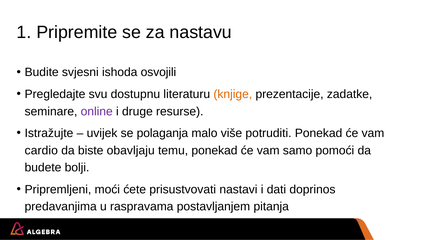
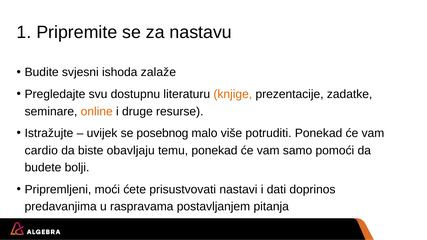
osvojili: osvojili -> zalaže
online colour: purple -> orange
polaganja: polaganja -> posebnog
